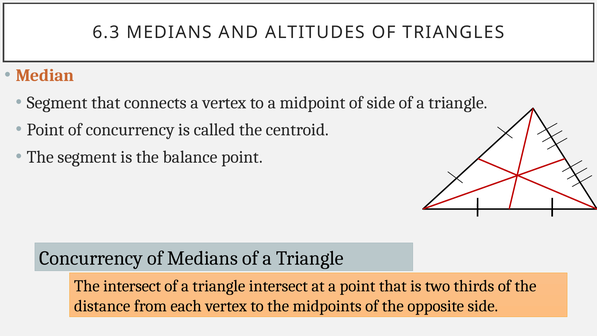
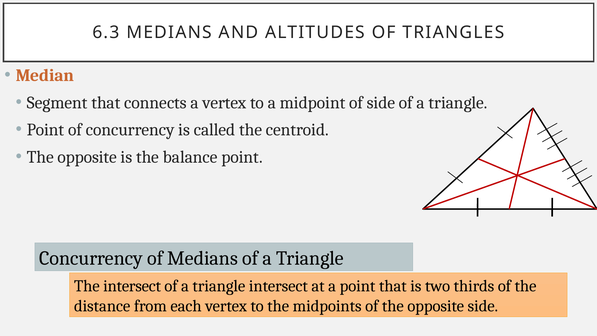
segment at (87, 157): segment -> opposite
